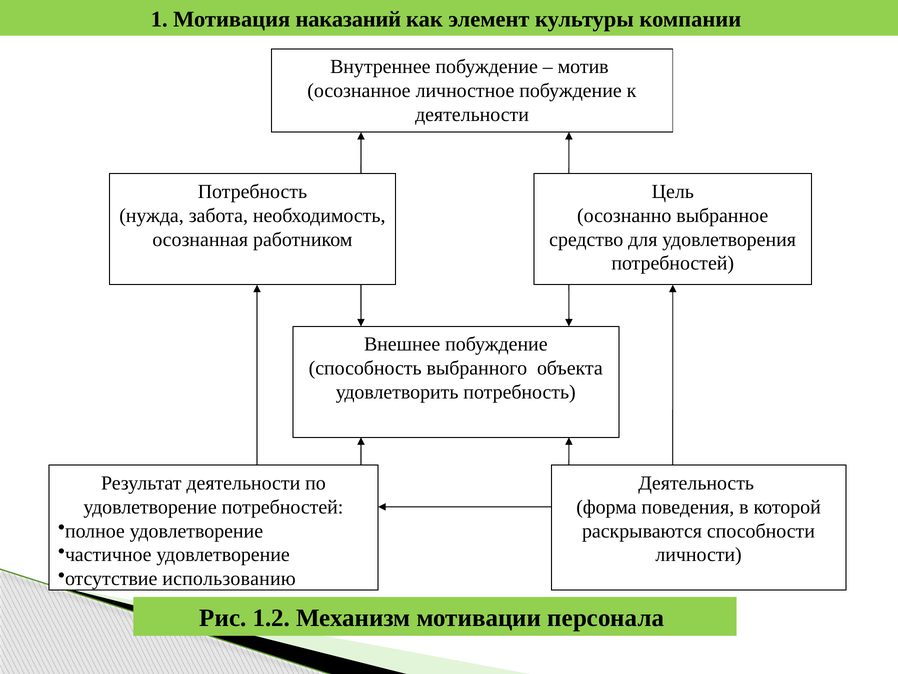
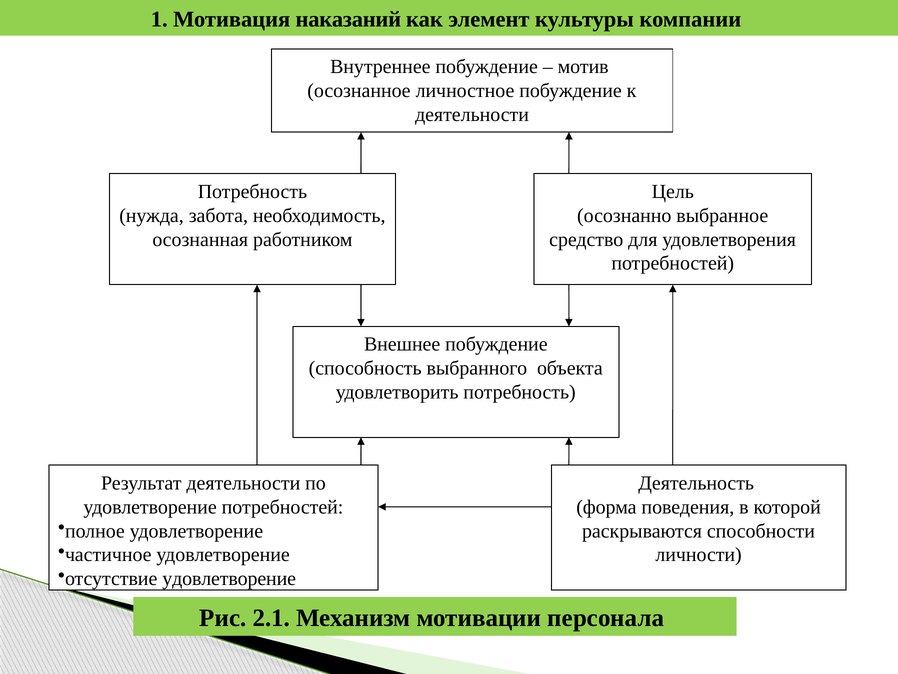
отсутствие использованию: использованию -> удовлетворение
1.2: 1.2 -> 2.1
